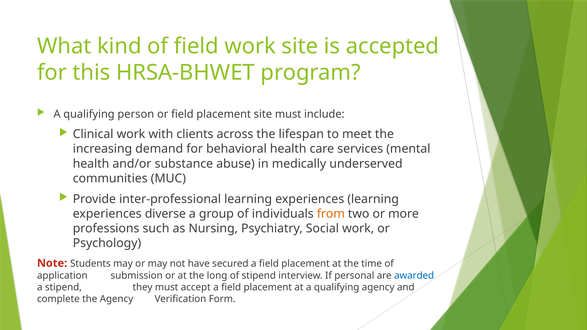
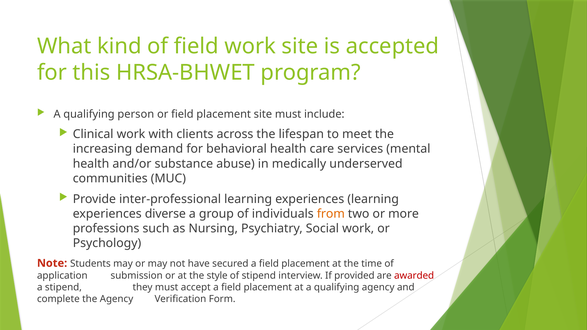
long: long -> style
personal: personal -> provided
awarded colour: blue -> red
